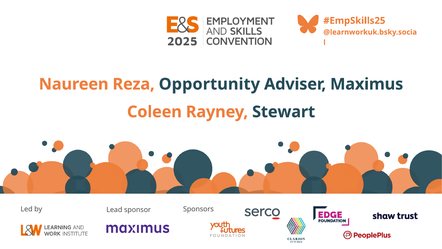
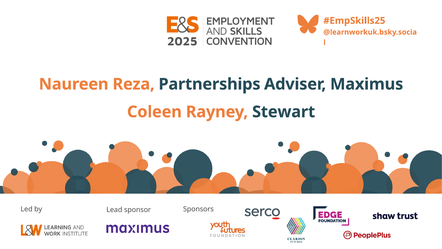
Opportunity: Opportunity -> Partnerships
